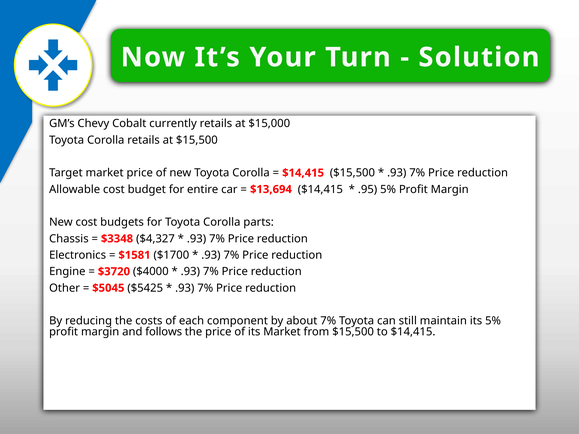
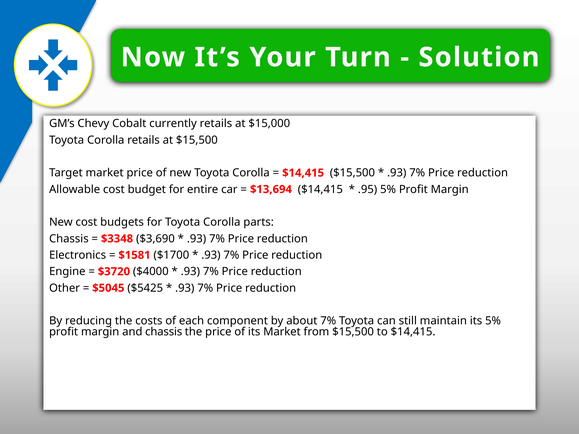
$4,327: $4,327 -> $3,690
and follows: follows -> chassis
